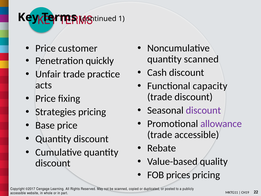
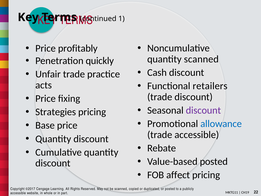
customer: customer -> profitably
capacity: capacity -> retailers
allowance colour: purple -> blue
Value-based quality: quality -> posted
prices: prices -> affect
